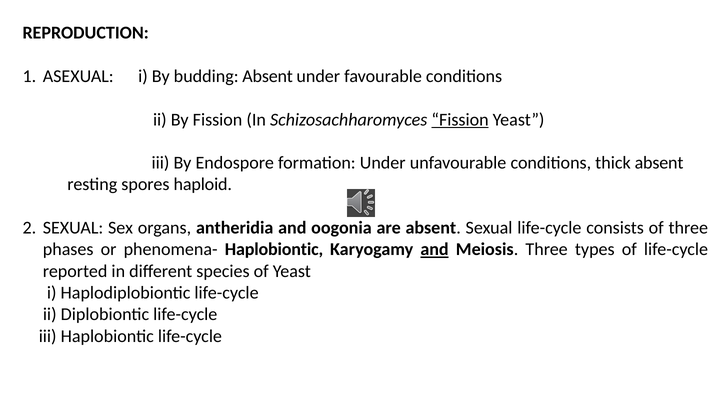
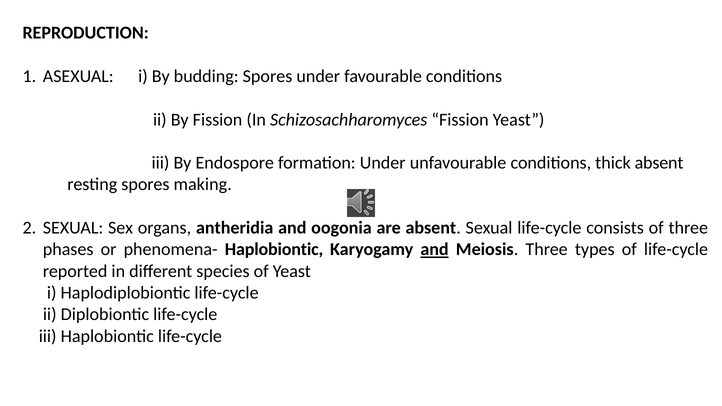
budding Absent: Absent -> Spores
Fission at (460, 120) underline: present -> none
haploid: haploid -> making
